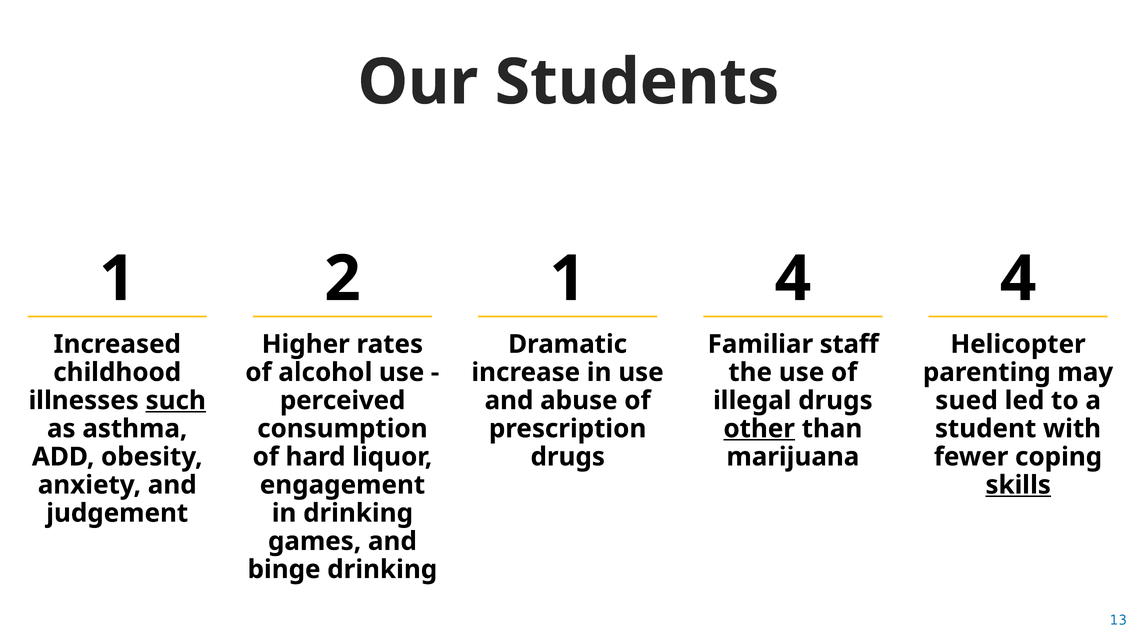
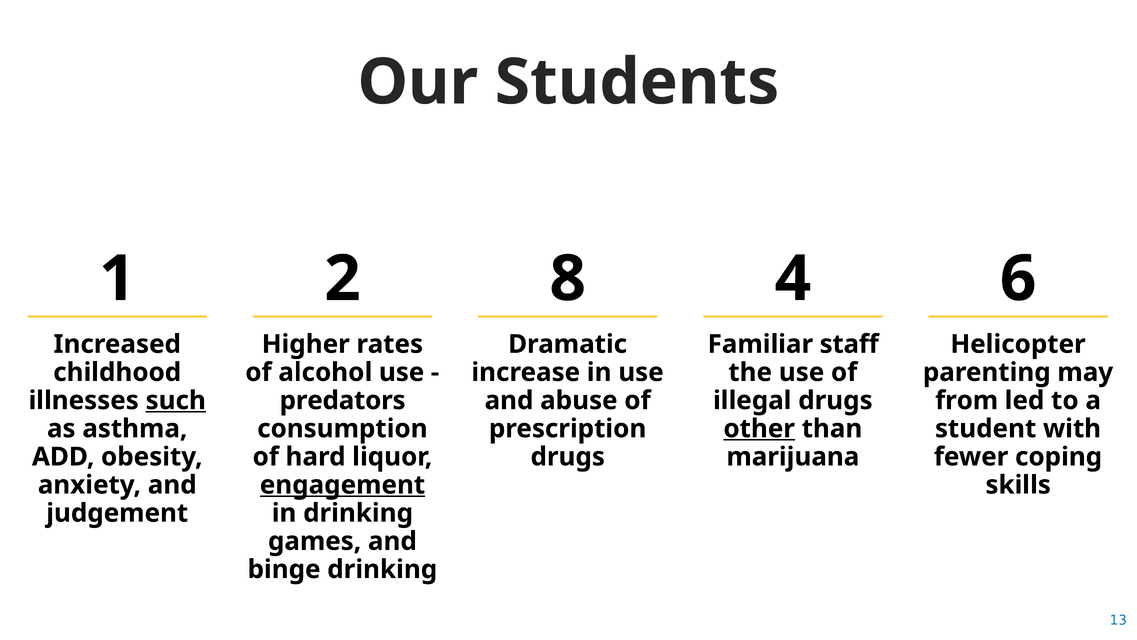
2 1: 1 -> 8
4 4: 4 -> 6
perceived: perceived -> predators
sued: sued -> from
engagement underline: none -> present
skills underline: present -> none
